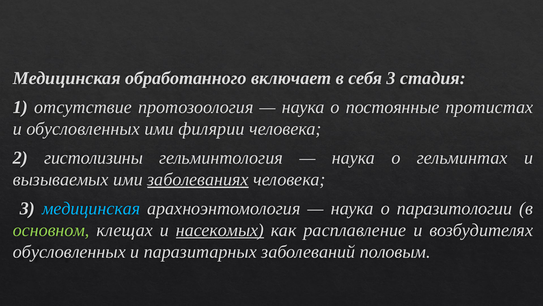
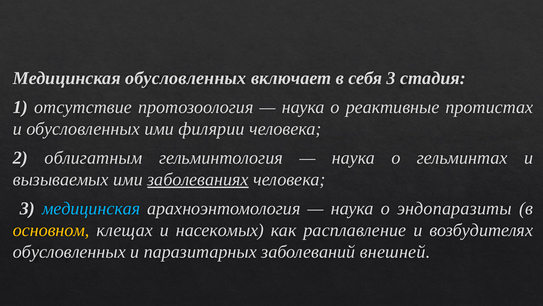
Медицинская обработанного: обработанного -> обусловленных
постоянные: постоянные -> реактивные
гистолизины: гистолизины -> облигатным
паразитологии: паразитологии -> эндопаразиты
основном colour: light green -> yellow
насекомых underline: present -> none
половым: половым -> внешней
